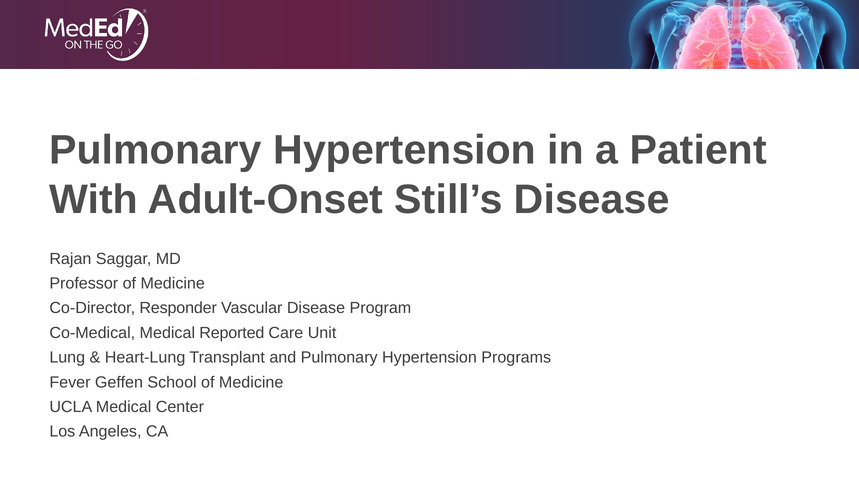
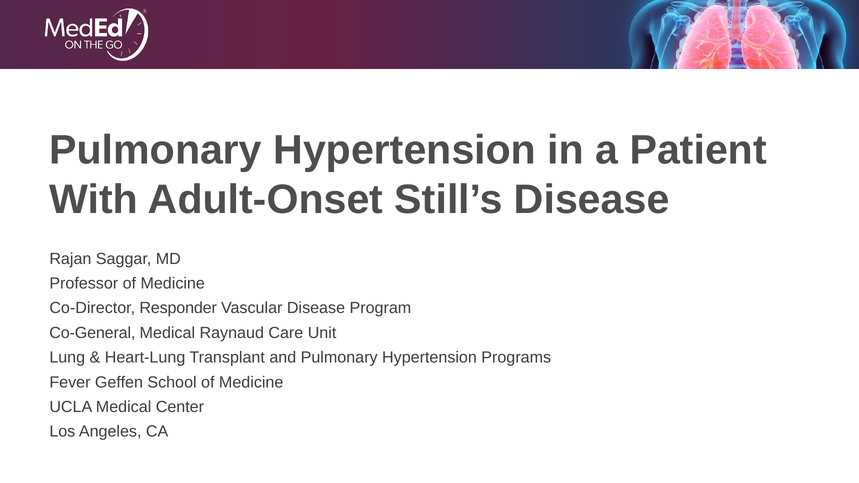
Co-Medical: Co-Medical -> Co-General
Reported: Reported -> Raynaud
